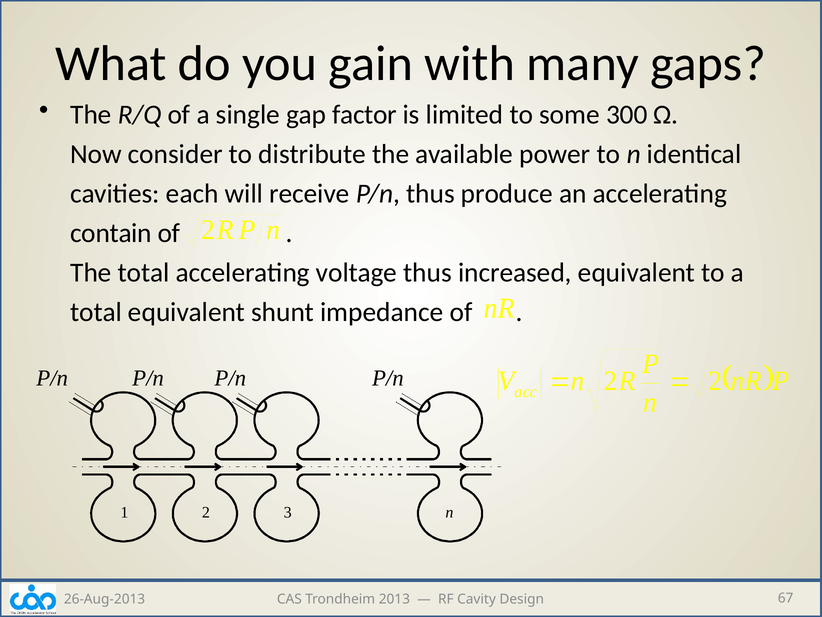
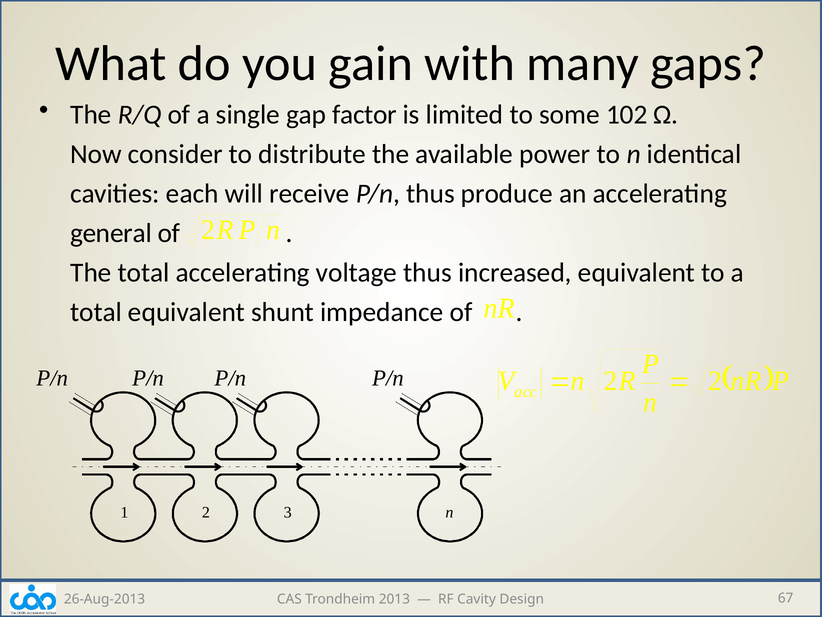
300: 300 -> 102
contain: contain -> general
